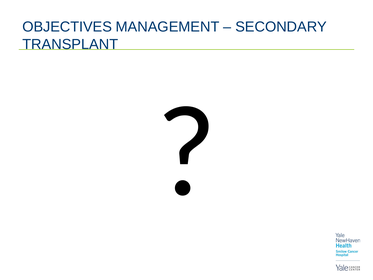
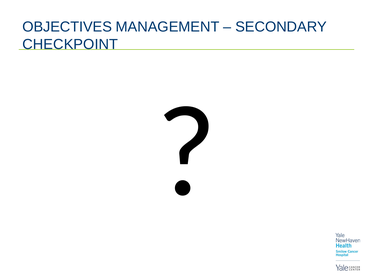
TRANSPLANT: TRANSPLANT -> CHECKPOINT
